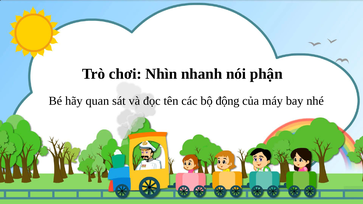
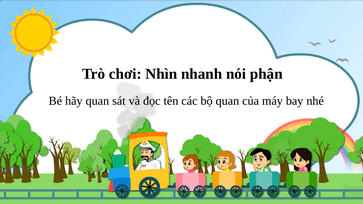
bộ động: động -> quan
